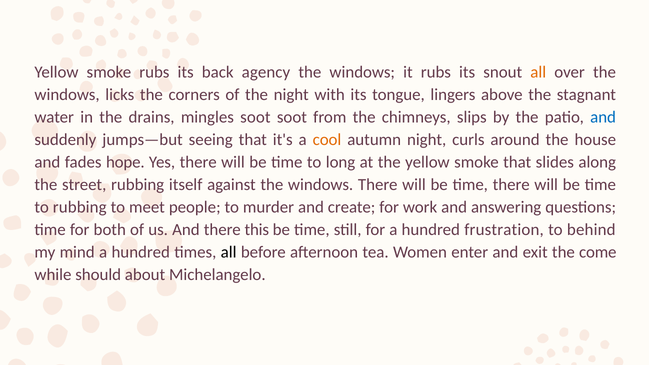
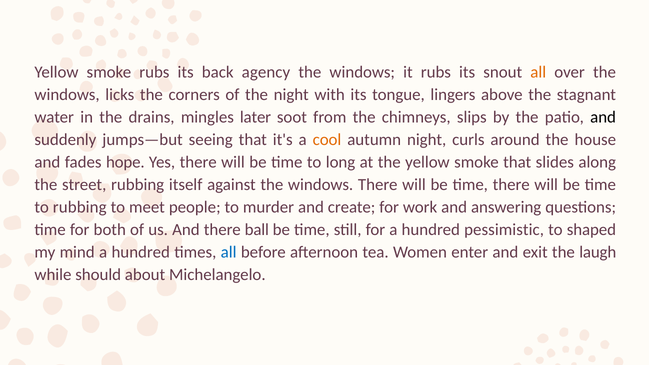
mingles soot: soot -> later
and at (603, 117) colour: blue -> black
this: this -> ball
frustration: frustration -> pessimistic
behind: behind -> shaped
all at (229, 252) colour: black -> blue
come: come -> laugh
